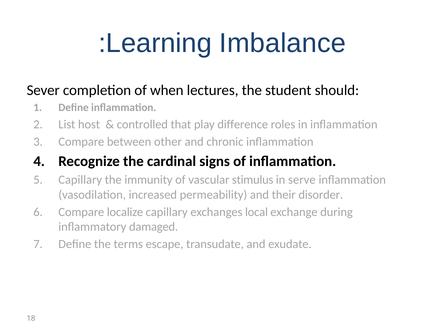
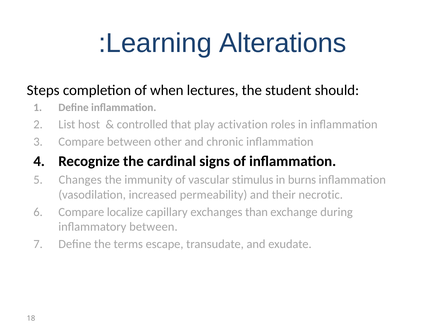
Imbalance: Imbalance -> Alterations
Sever: Sever -> Steps
difference: difference -> activation
Capillary at (80, 180): Capillary -> Changes
serve: serve -> burns
disorder: disorder -> necrotic
local: local -> than
inflammatory damaged: damaged -> between
